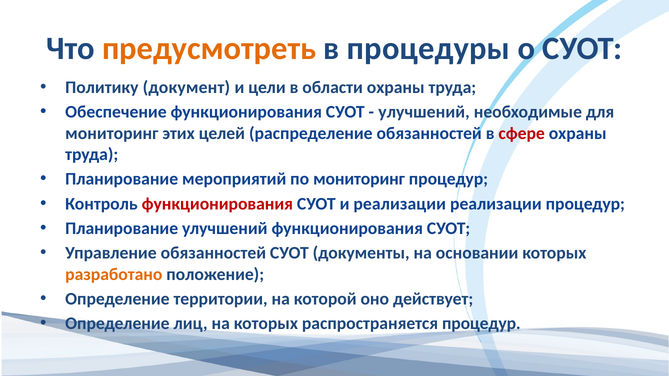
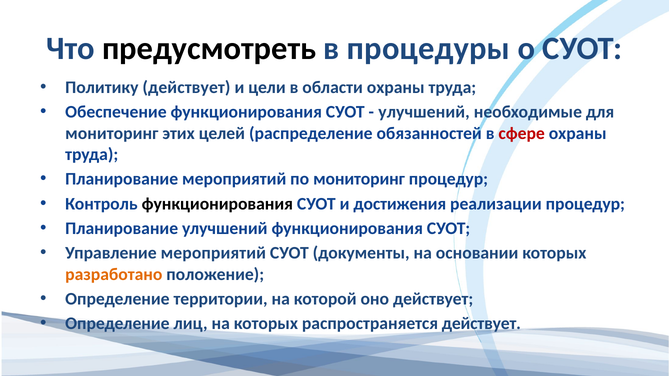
предусмотреть colour: orange -> black
Политику документ: документ -> действует
функционирования at (217, 204) colour: red -> black
и реализации: реализации -> достижения
Управление обязанностей: обязанностей -> мероприятий
распространяется процедур: процедур -> действует
